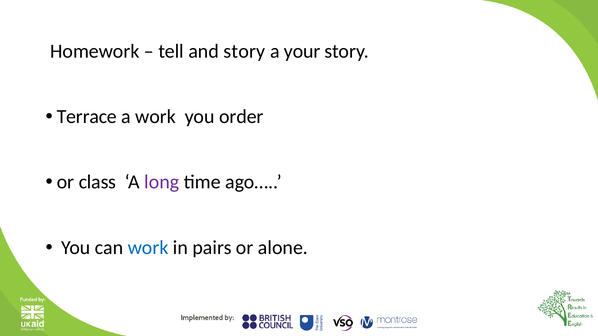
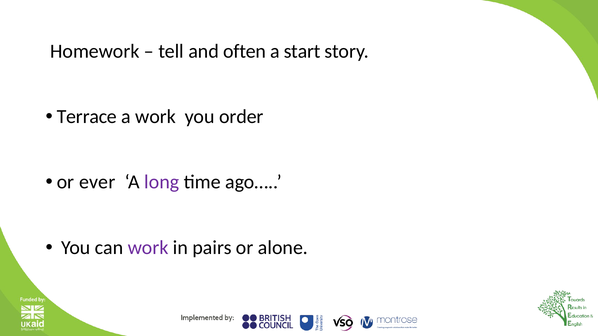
and story: story -> often
your: your -> start
class: class -> ever
work at (148, 248) colour: blue -> purple
